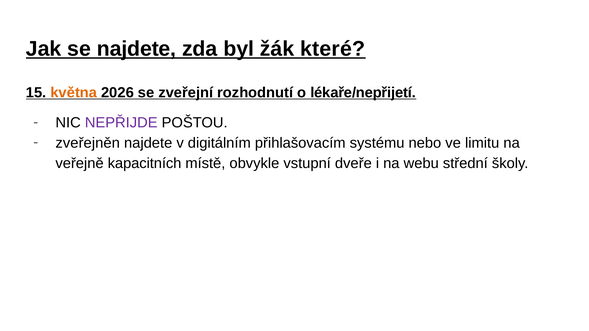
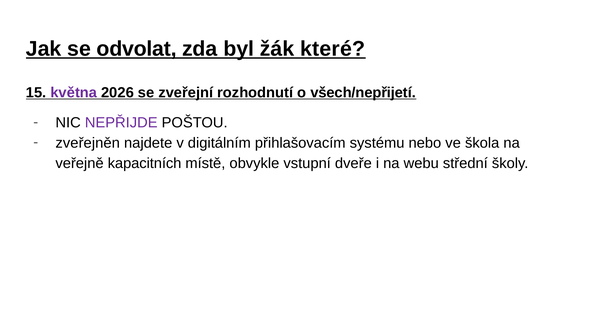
se najdete: najdete -> odvolat
května colour: orange -> purple
lékaře/nepřijetí: lékaře/nepřijetí -> všech/nepřijetí
limitu: limitu -> škola
